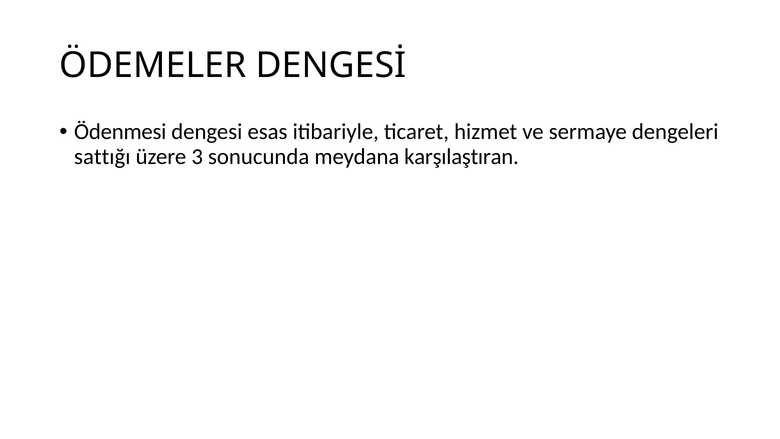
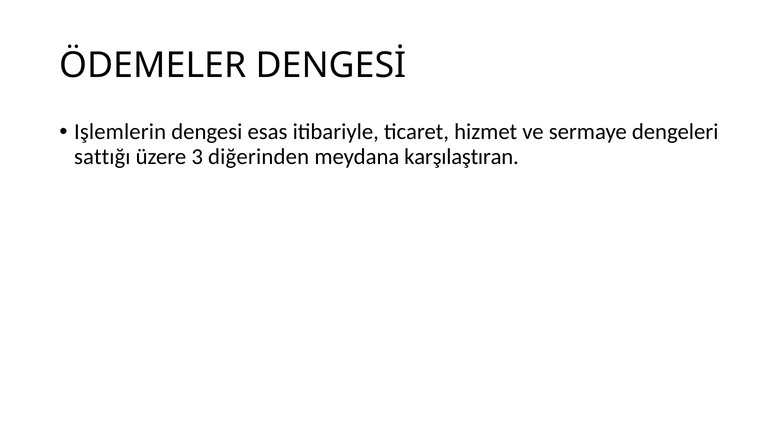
Ödenmesi: Ödenmesi -> Işlemlerin
sonucunda: sonucunda -> diğerinden
